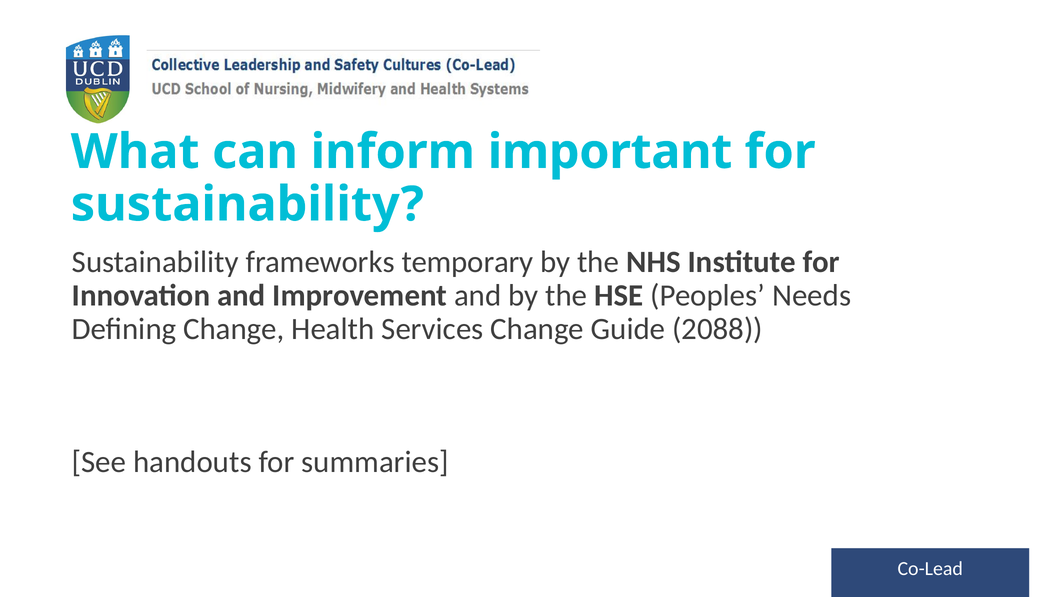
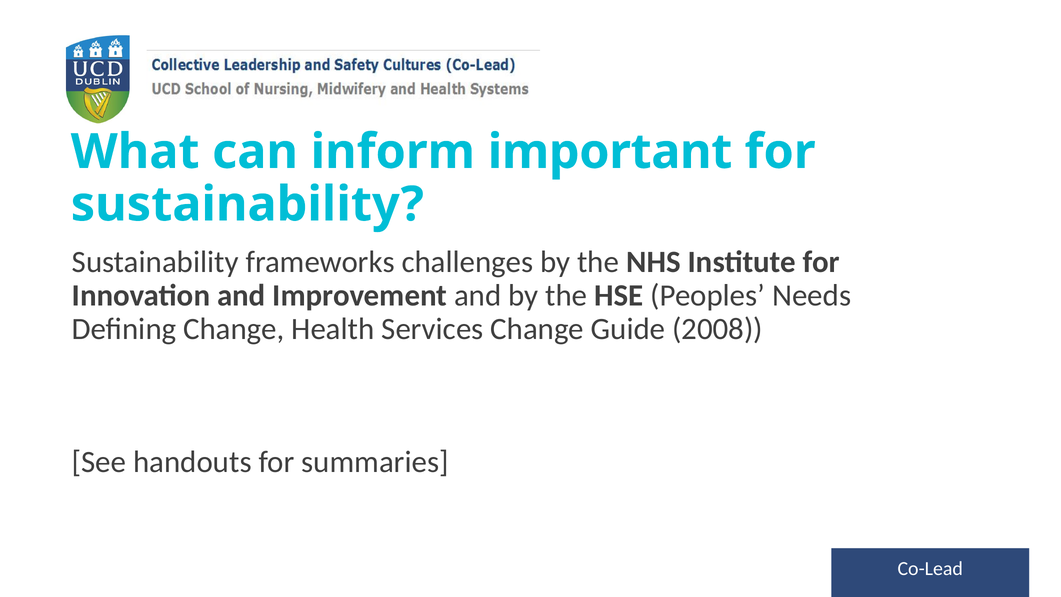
temporary: temporary -> challenges
2088: 2088 -> 2008
